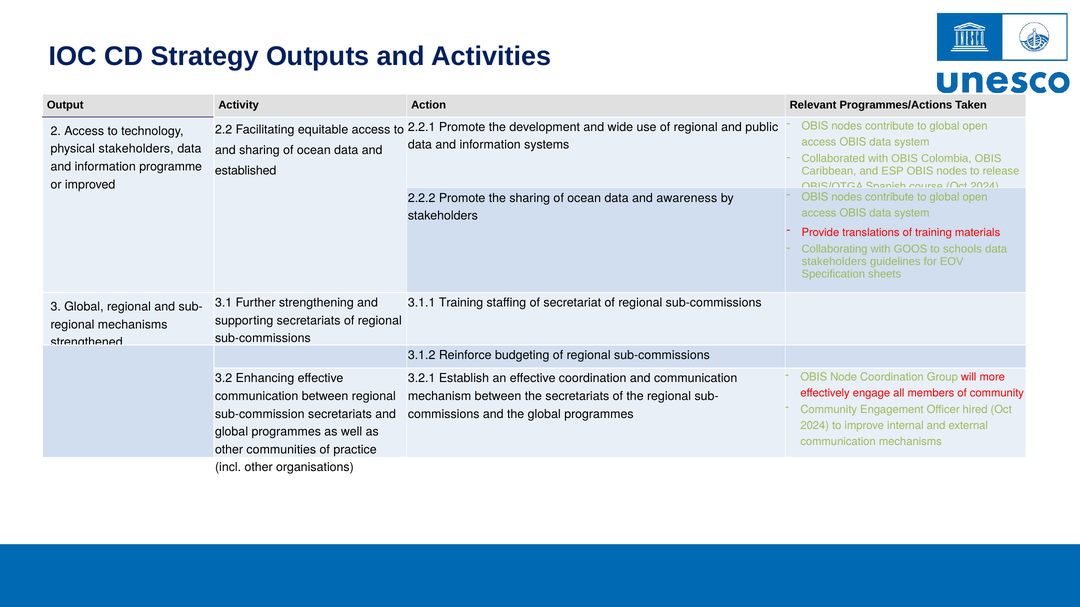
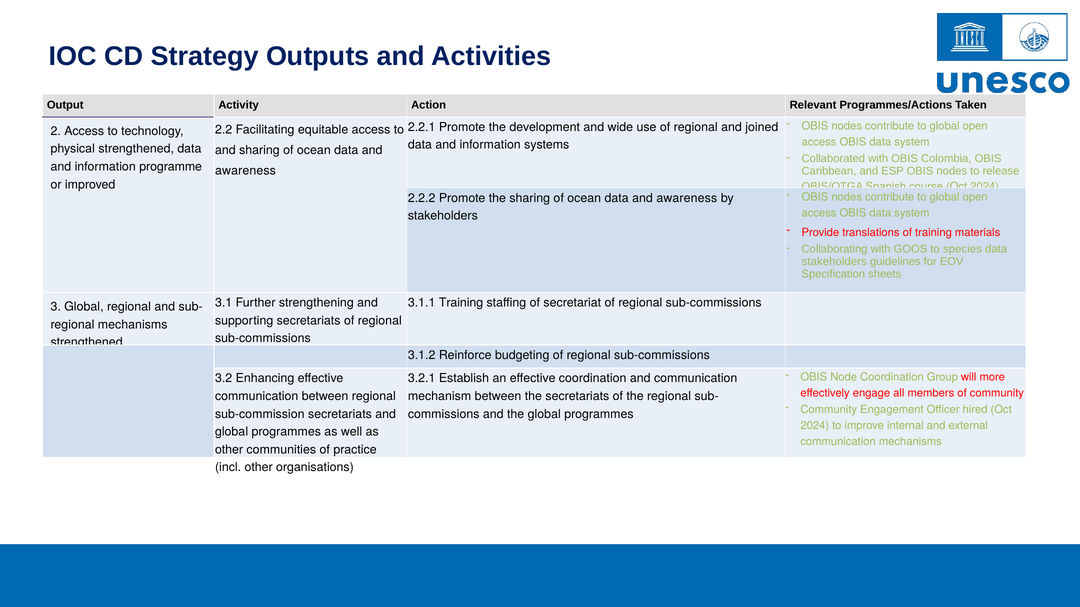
public: public -> joined
physical stakeholders: stakeholders -> strengthened
established at (246, 171): established -> awareness
schools: schools -> species
